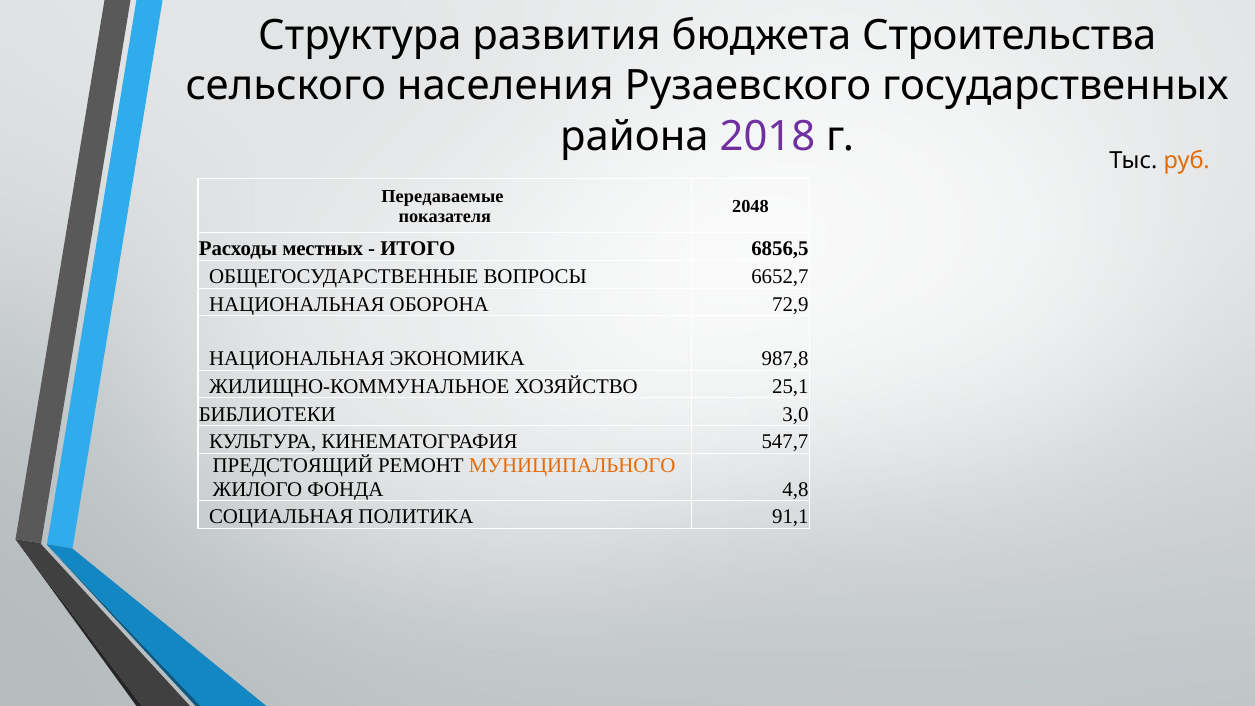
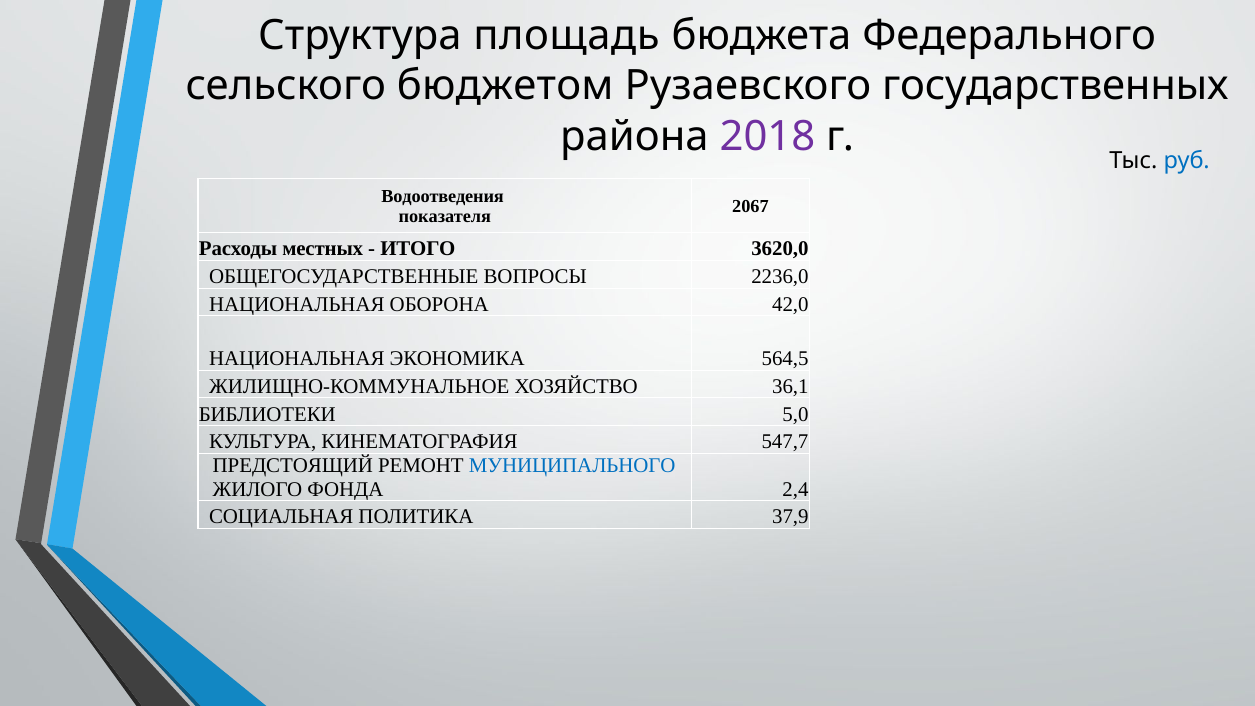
развития: развития -> площадь
Строительства: Строительства -> Федерального
населения: населения -> бюджетом
руб colour: orange -> blue
Передаваемые: Передаваемые -> Водоотведения
2048: 2048 -> 2067
6856,5: 6856,5 -> 3620,0
6652,7: 6652,7 -> 2236,0
72,9: 72,9 -> 42,0
987,8: 987,8 -> 564,5
25,1: 25,1 -> 36,1
3,0: 3,0 -> 5,0
МУНИЦИПАЛЬНОГО colour: orange -> blue
4,8: 4,8 -> 2,4
91,1: 91,1 -> 37,9
